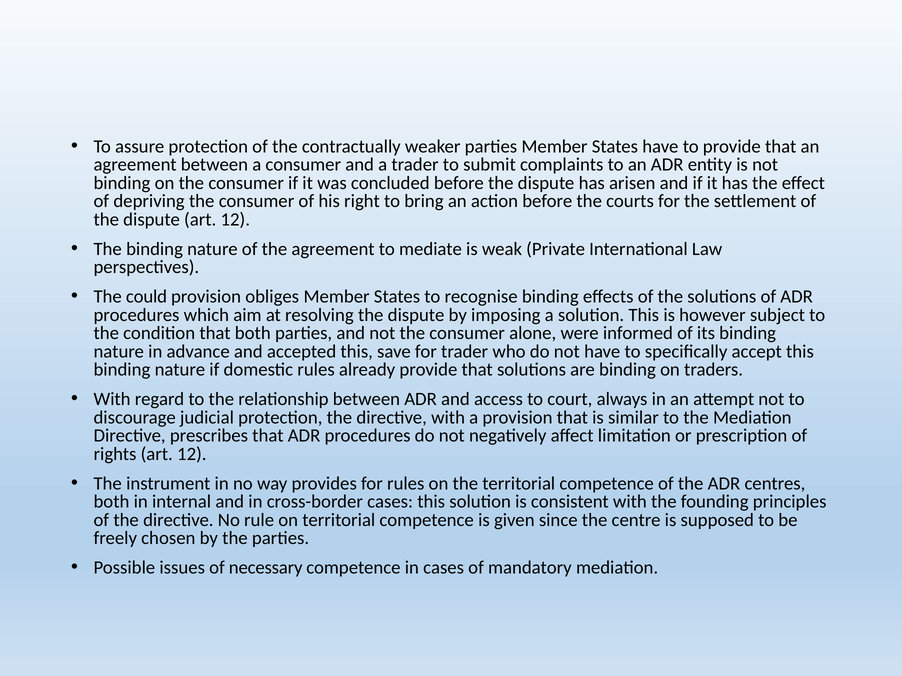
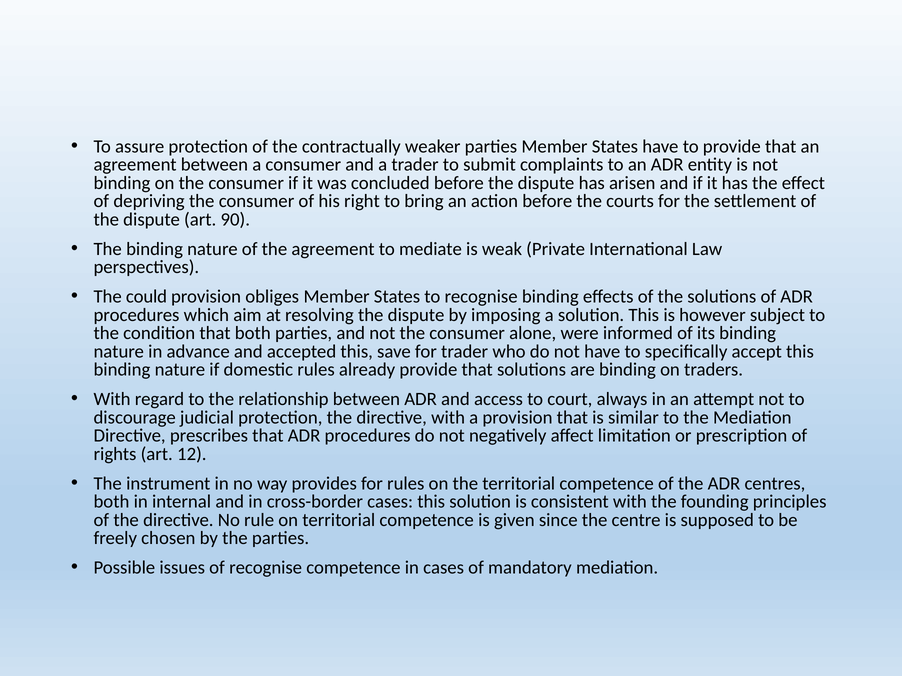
dispute art 12: 12 -> 90
of necessary: necessary -> recognise
